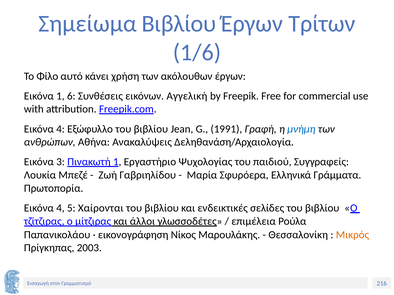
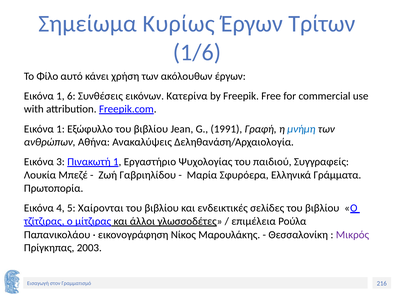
Σημείωμα Βιβλίου: Βιβλίου -> Κυρίως
Αγγελική: Αγγελική -> Κατερίνα
4 at (61, 129): 4 -> 1
Μικρός colour: orange -> purple
